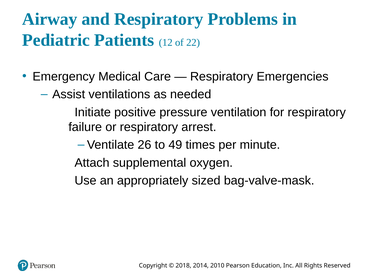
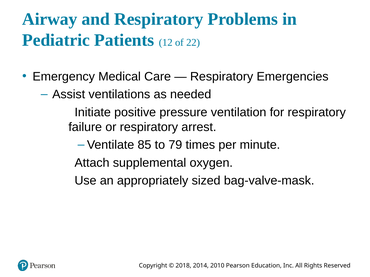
26: 26 -> 85
49: 49 -> 79
